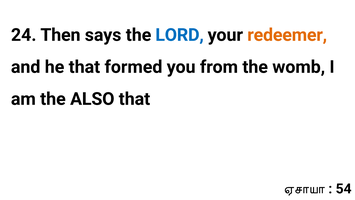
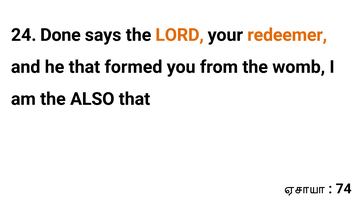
Then: Then -> Done
LORD colour: blue -> orange
54: 54 -> 74
